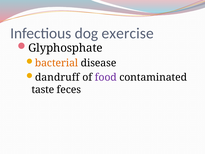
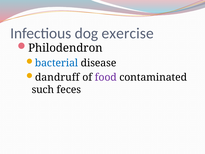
Glyphosphate: Glyphosphate -> Philodendron
bacterial colour: orange -> blue
taste: taste -> such
